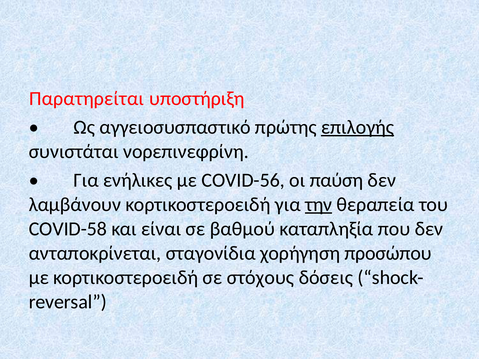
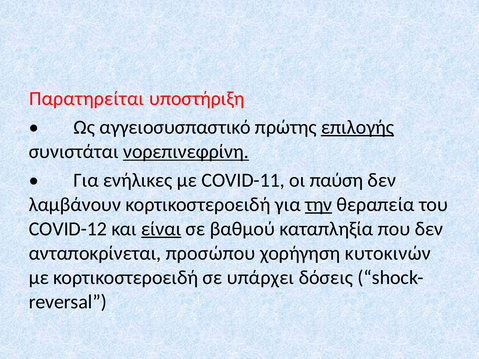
νορεπινεφρίνη underline: none -> present
COVID-56: COVID-56 -> COVID-11
COVID-58: COVID-58 -> COVID-12
είναι underline: none -> present
σταγονίδια: σταγονίδια -> προσώπου
προσώπου: προσώπου -> κυτοκινών
στόχους: στόχους -> υπάρχει
